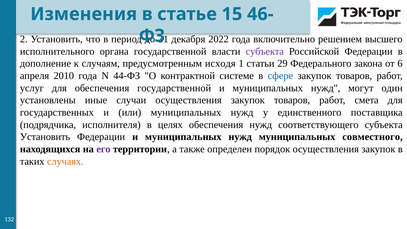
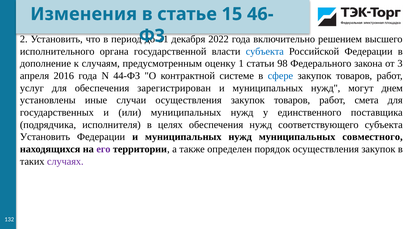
субъекта at (265, 51) colour: purple -> blue
исходя: исходя -> оценку
29: 29 -> 98
6: 6 -> 3
2010: 2010 -> 2016
обеспечения государственной: государственной -> зарегистрирован
один: один -> днем
случаях colour: orange -> purple
